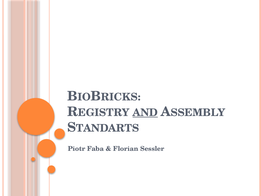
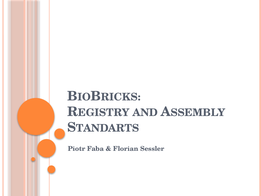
AND underline: present -> none
